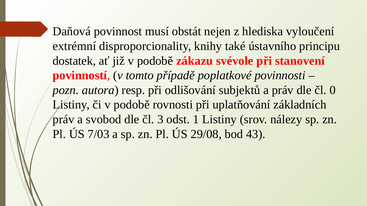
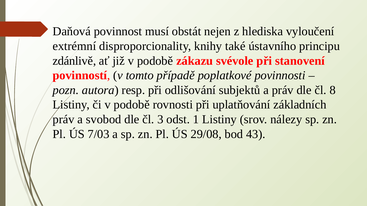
dostatek: dostatek -> zdánlivě
0: 0 -> 8
